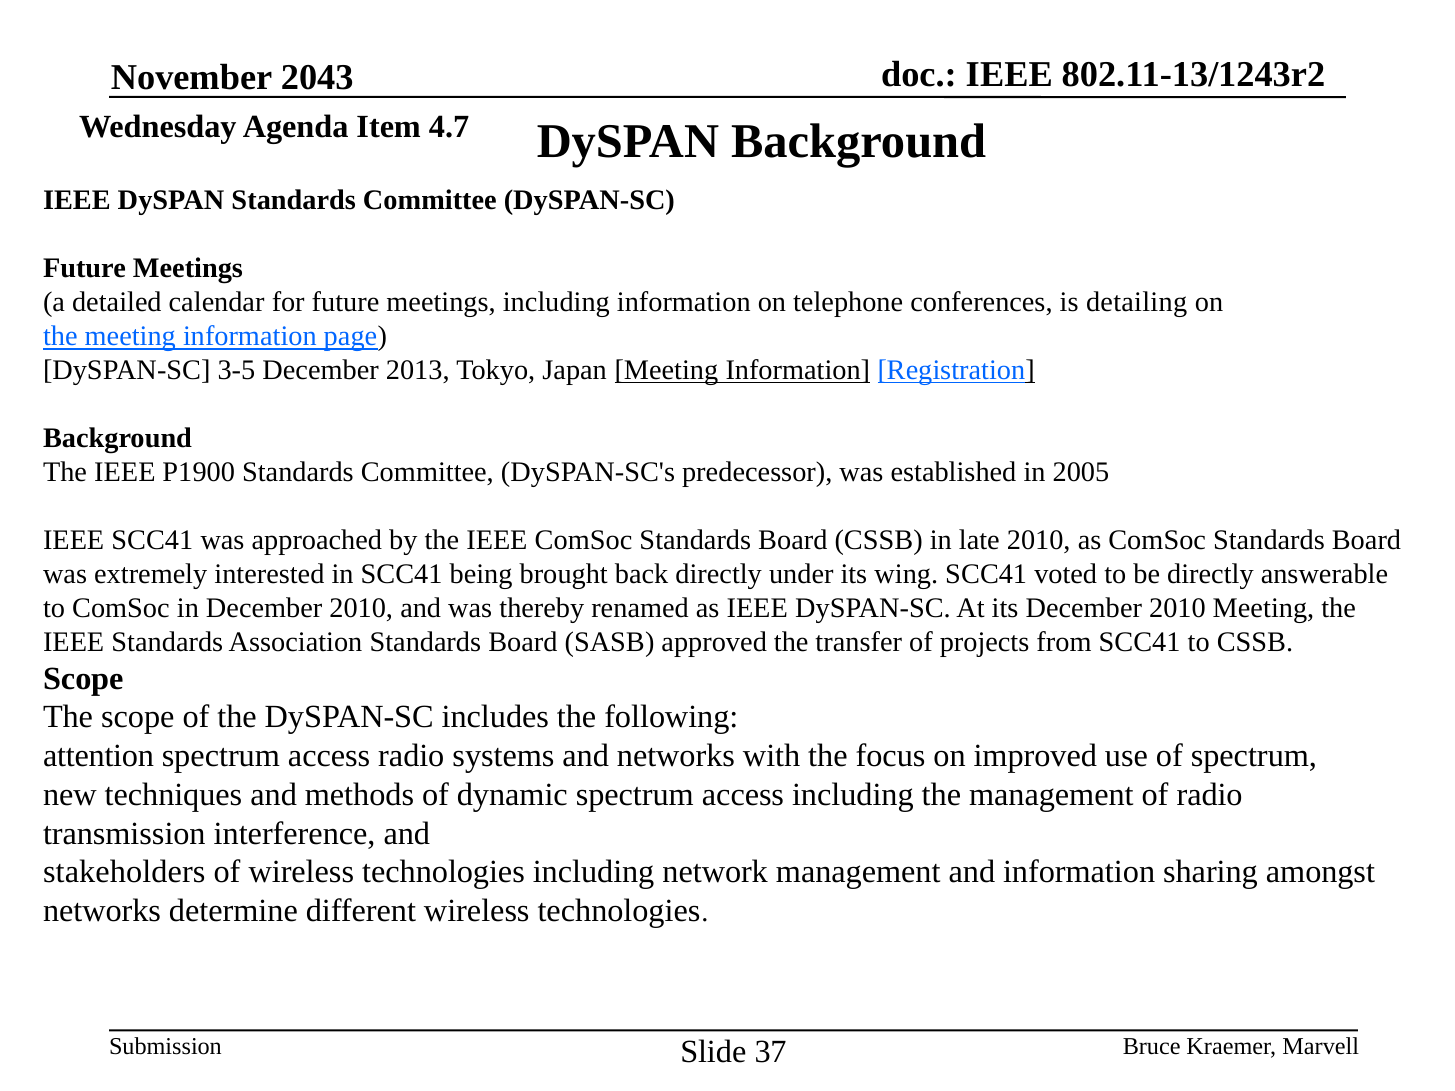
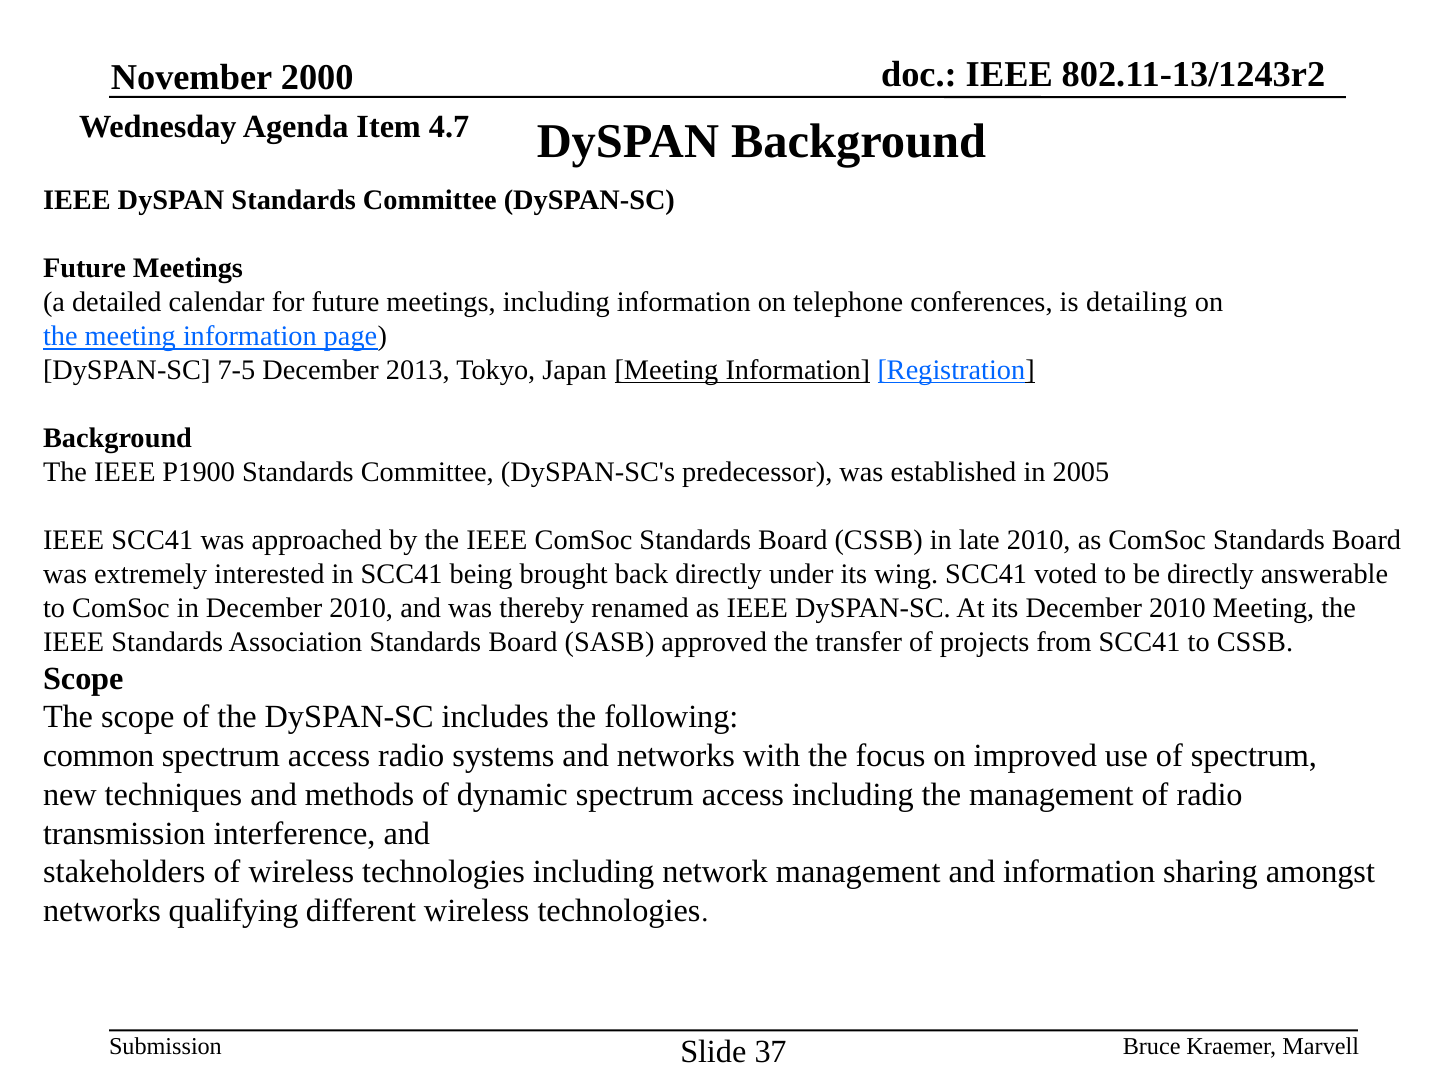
2043: 2043 -> 2000
3-5: 3-5 -> 7-5
attention: attention -> common
determine: determine -> qualifying
